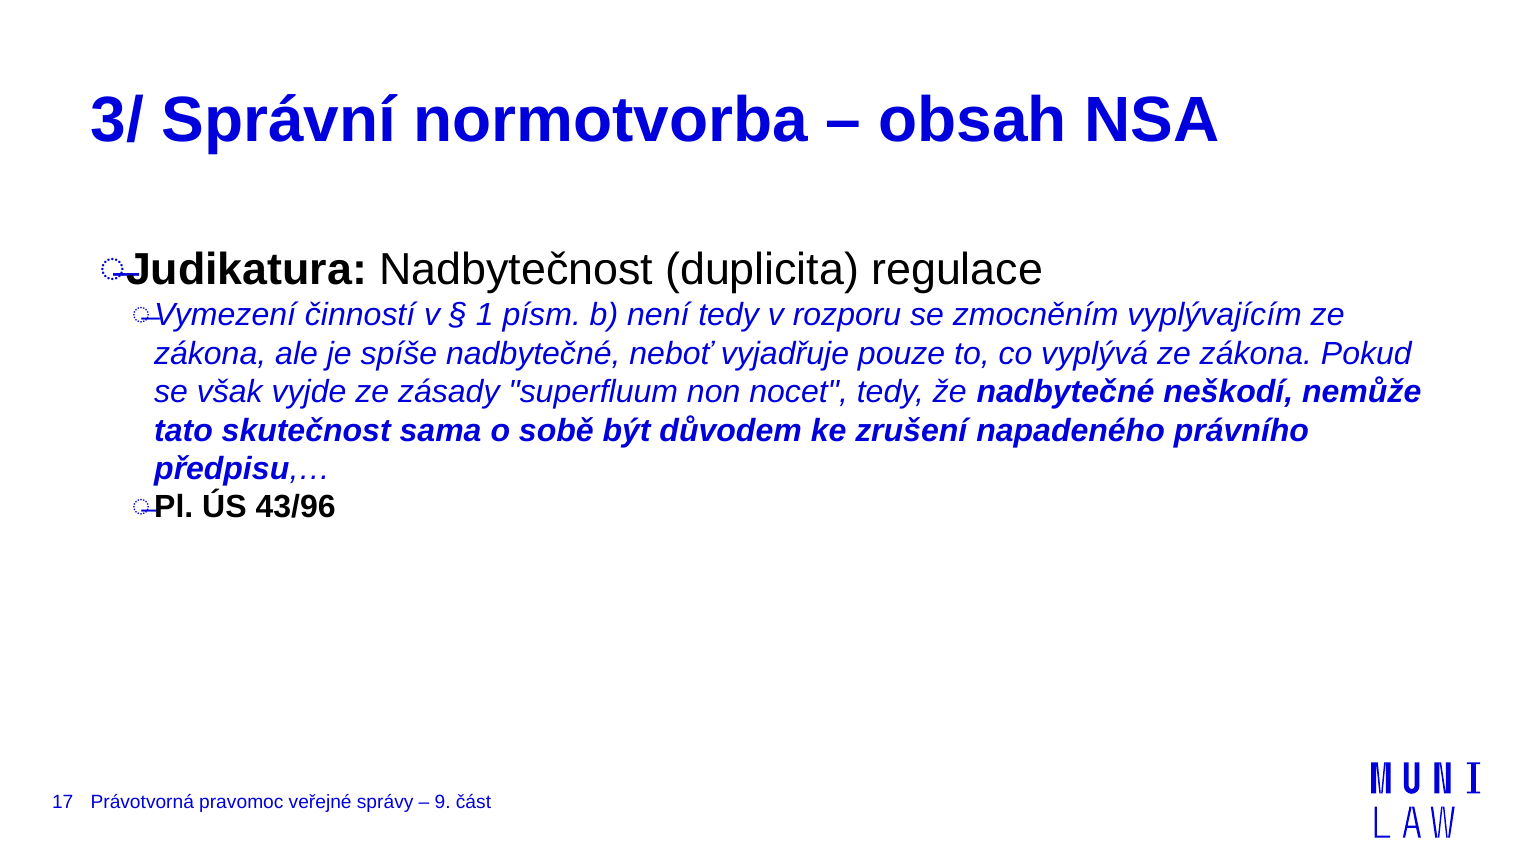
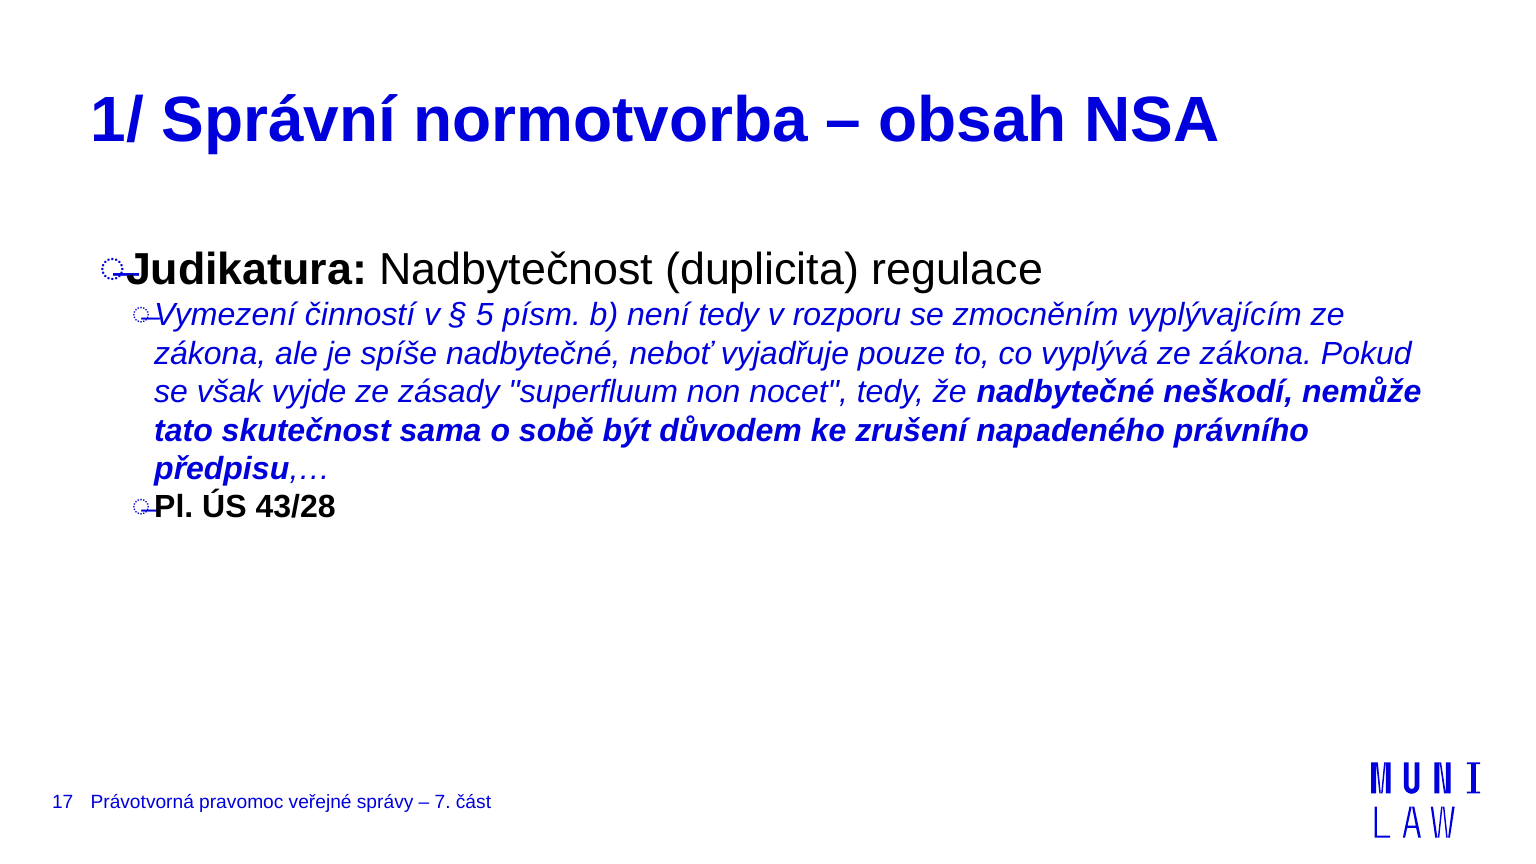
3/: 3/ -> 1/
1: 1 -> 5
43/96: 43/96 -> 43/28
9: 9 -> 7
